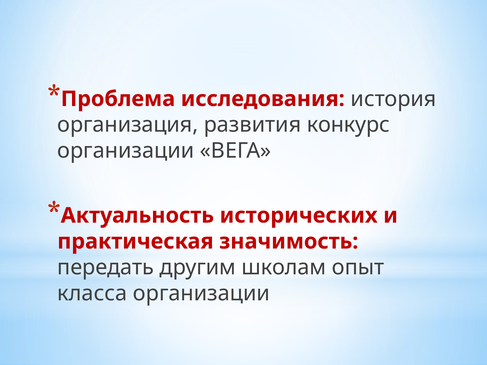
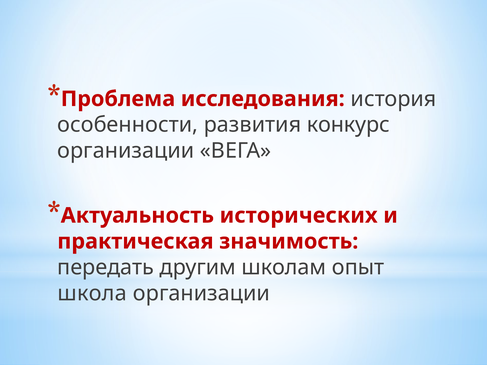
организация: организация -> особенности
класса: класса -> школа
